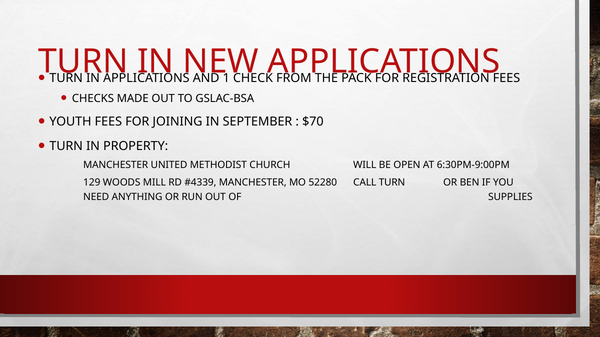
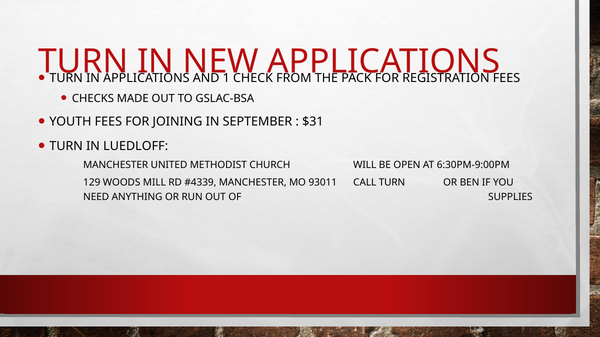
$70: $70 -> $31
PROPERTY: PROPERTY -> LUEDLOFF
52280: 52280 -> 93011
